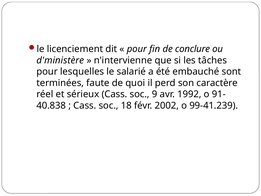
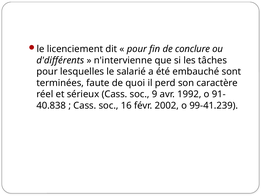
d'ministère: d'ministère -> d'différents
18: 18 -> 16
